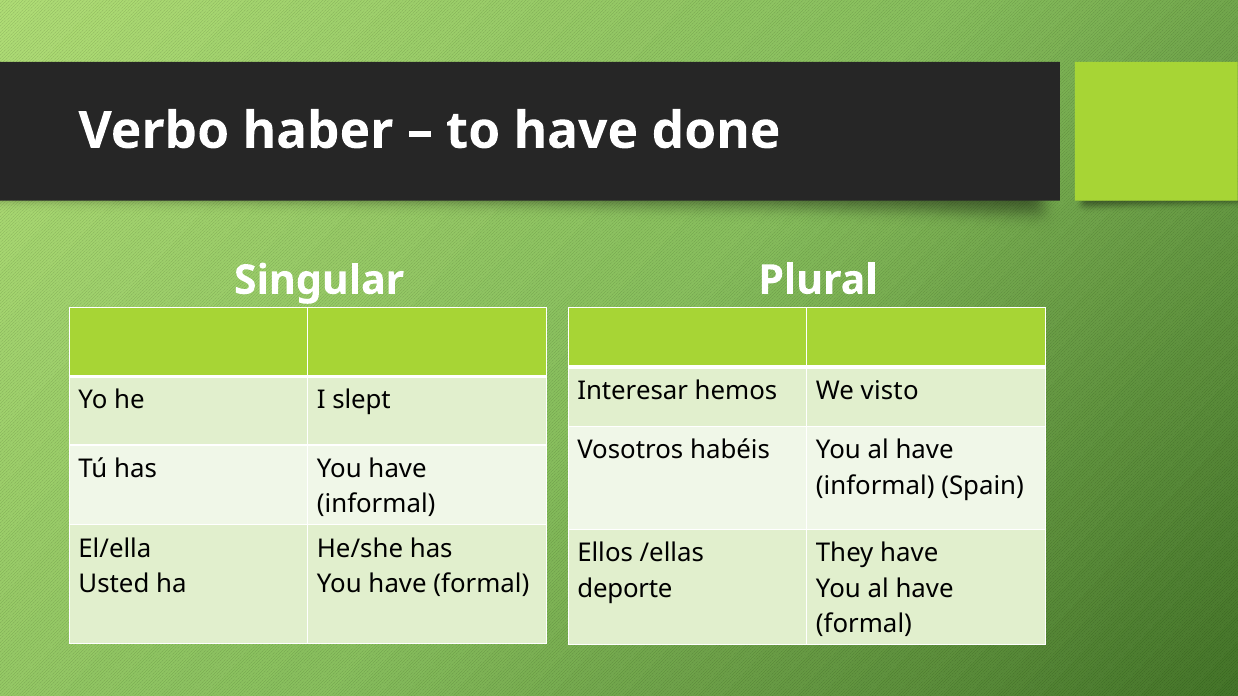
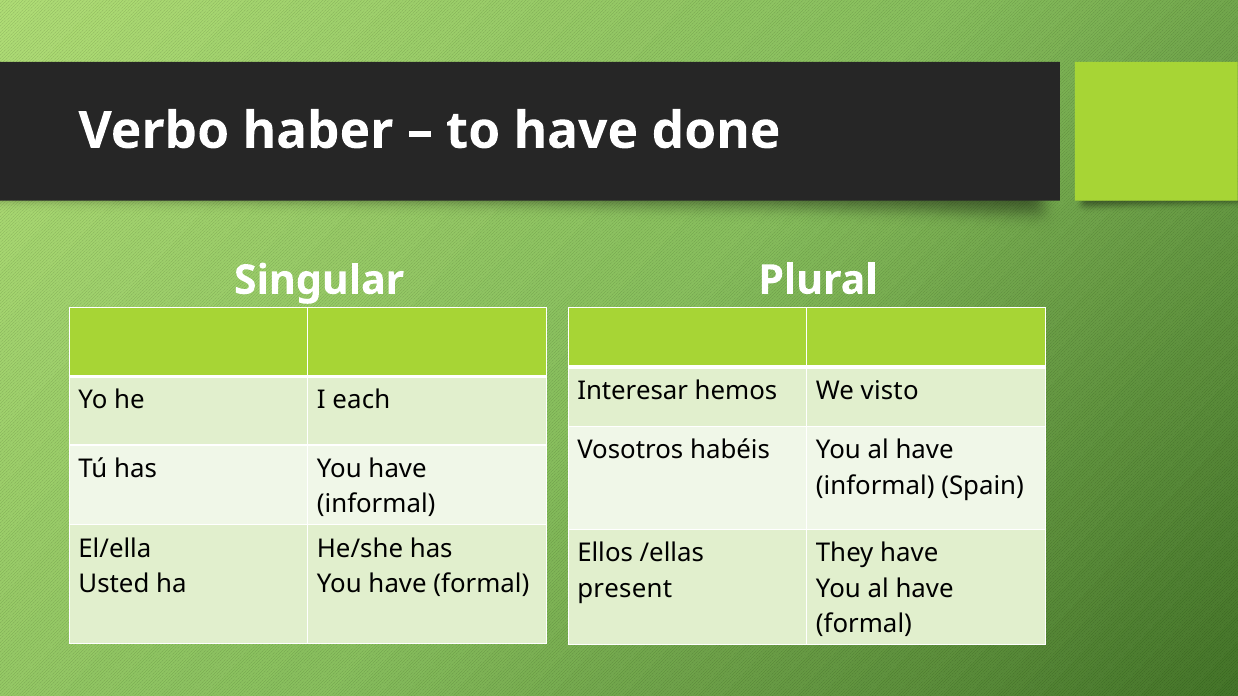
slept: slept -> each
deporte: deporte -> present
